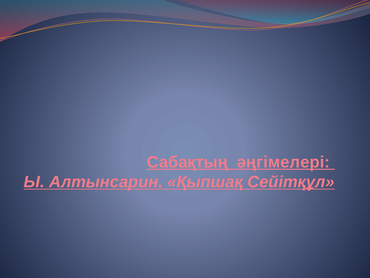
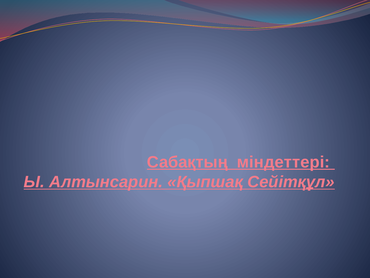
әңгімелері: әңгімелері -> міндеттері
